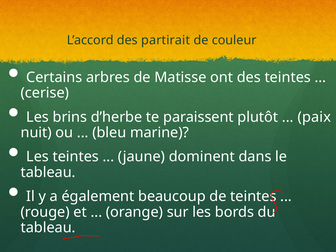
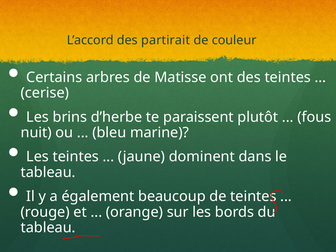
paix: paix -> fous
